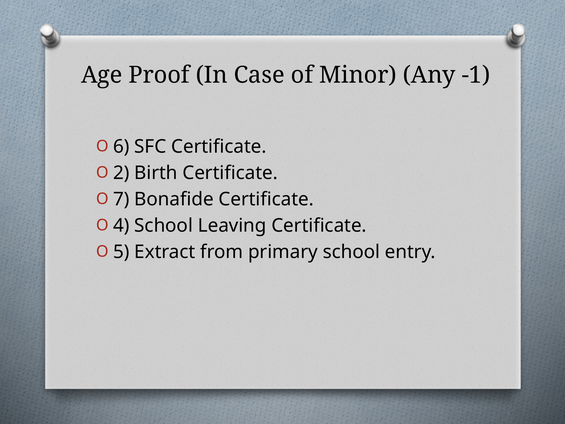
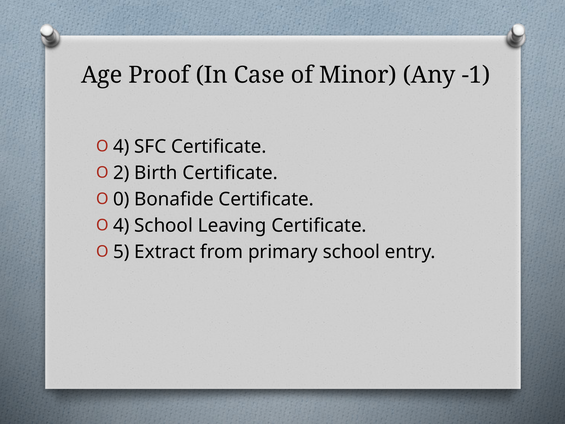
6 at (121, 146): 6 -> 4
7: 7 -> 0
